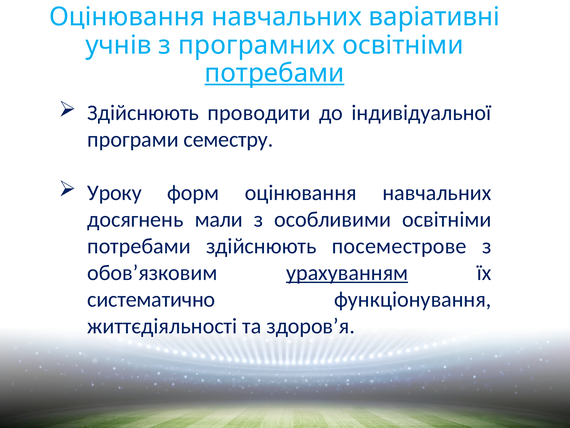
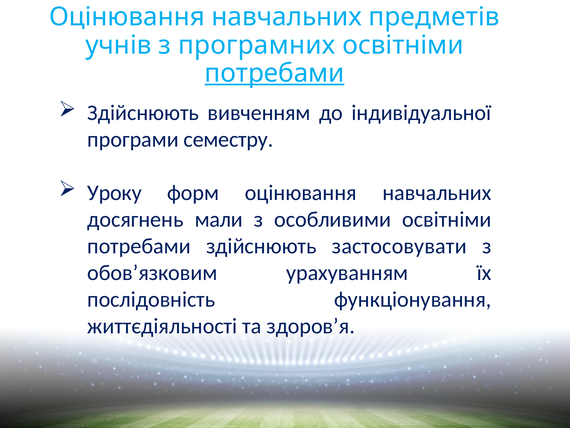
варіативні: варіативні -> предметів
проводити: проводити -> вивченням
посеместрове: посеместрове -> застосовувати
урахуванням underline: present -> none
систематично: систематично -> послідовність
